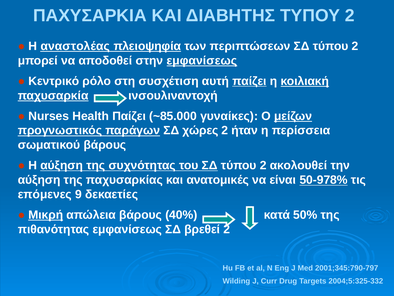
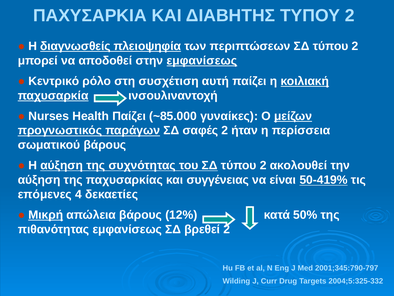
αναστολέας: αναστολέας -> διαγνωσθείς
παίζει at (249, 81) underline: present -> none
χώρες: χώρες -> σαφές
ανατομικές: ανατομικές -> συγγένειας
50-978%: 50-978% -> 50-419%
9: 9 -> 4
40%: 40% -> 12%
